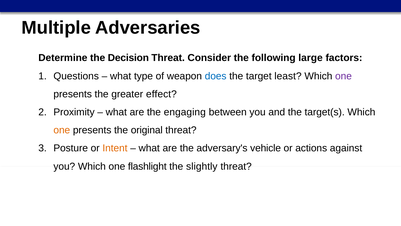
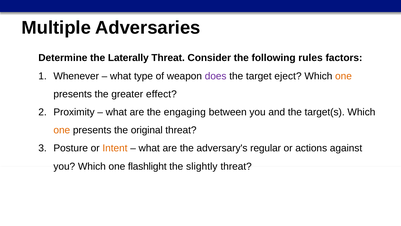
Decision: Decision -> Laterally
large: large -> rules
Questions: Questions -> Whenever
does colour: blue -> purple
least: least -> eject
one at (343, 76) colour: purple -> orange
vehicle: vehicle -> regular
